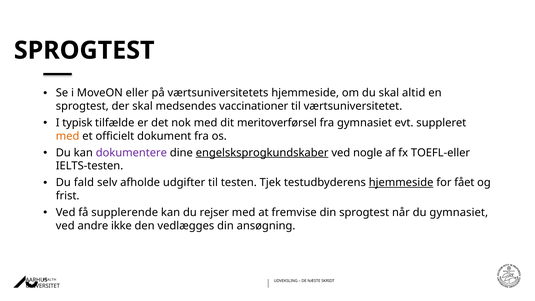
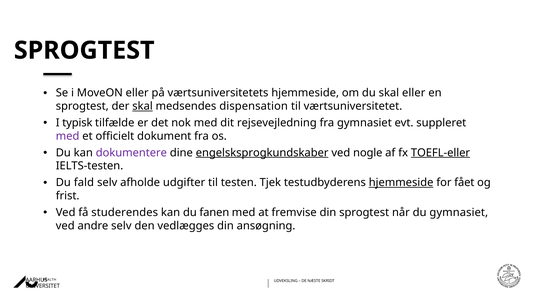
skal altid: altid -> eller
skal at (143, 106) underline: none -> present
vaccinationer: vaccinationer -> dispensation
meritoverførsel: meritoverførsel -> rejsevejledning
med at (68, 136) colour: orange -> purple
TOEFL-eller underline: none -> present
supplerende: supplerende -> studerendes
rejser: rejser -> fanen
andre ikke: ikke -> selv
